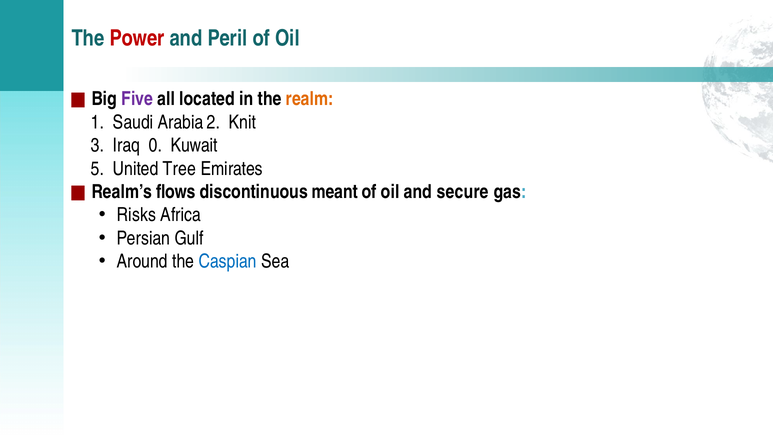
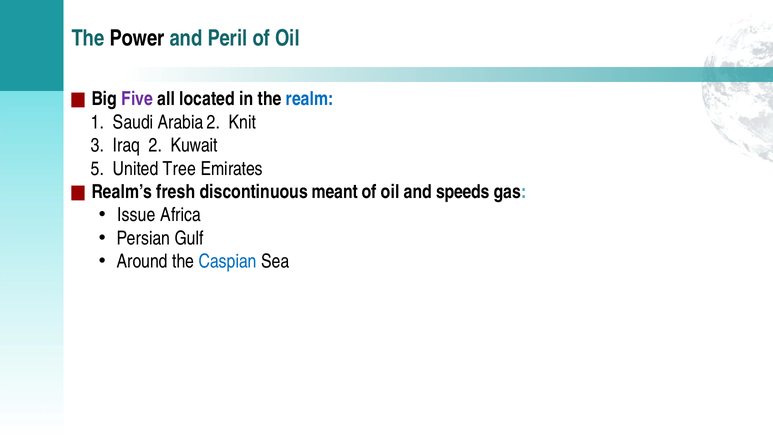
Power colour: red -> black
realm colour: orange -> blue
0: 0 -> 2
flows: flows -> fresh
secure: secure -> speeds
Risks: Risks -> Issue
